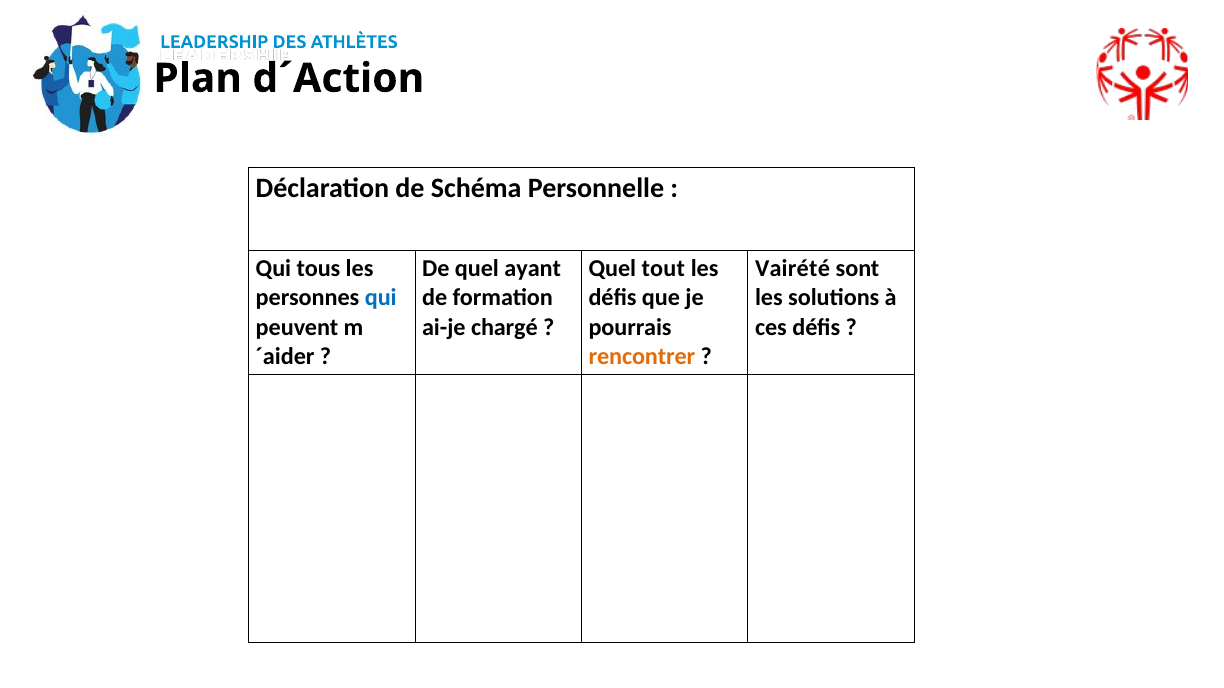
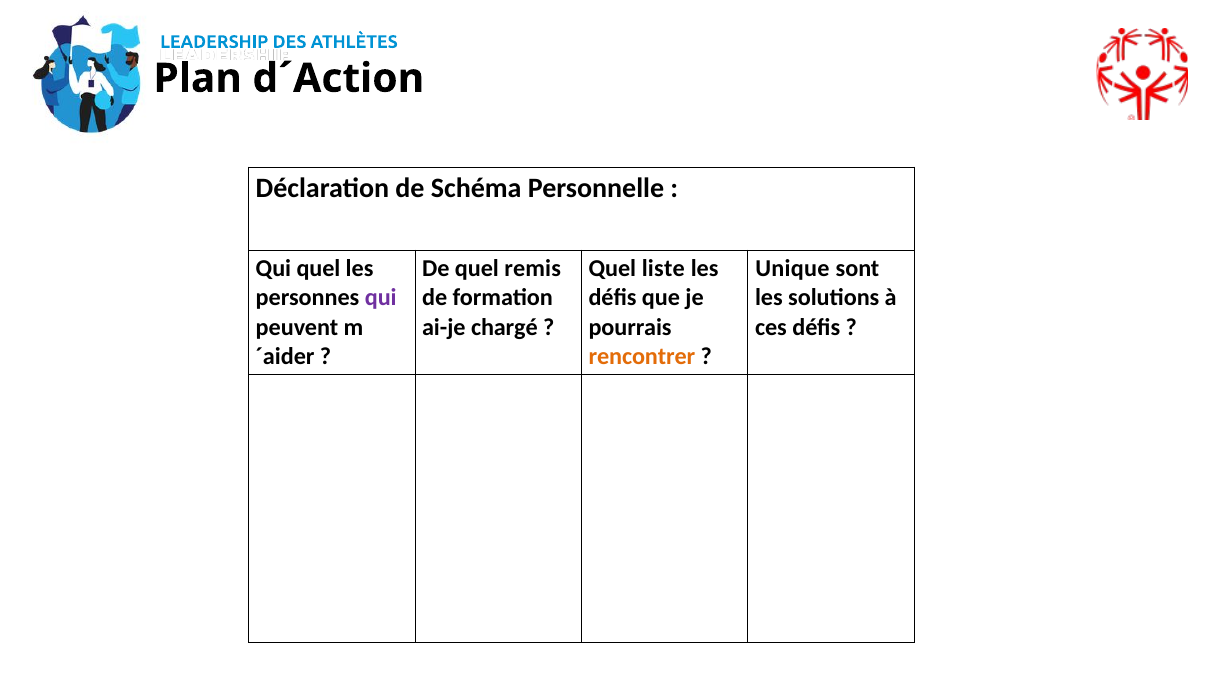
Qui tous: tous -> quel
ayant: ayant -> remis
tout: tout -> liste
Vairété: Vairété -> Unique
qui at (381, 298) colour: blue -> purple
